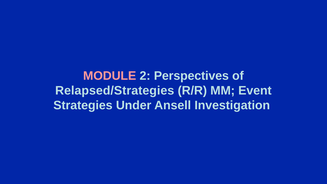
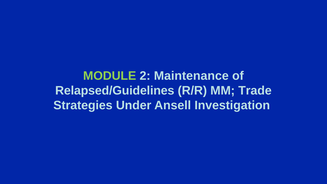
MODULE colour: pink -> light green
Perspectives: Perspectives -> Maintenance
Relapsed/Strategies: Relapsed/Strategies -> Relapsed/Guidelines
Event: Event -> Trade
